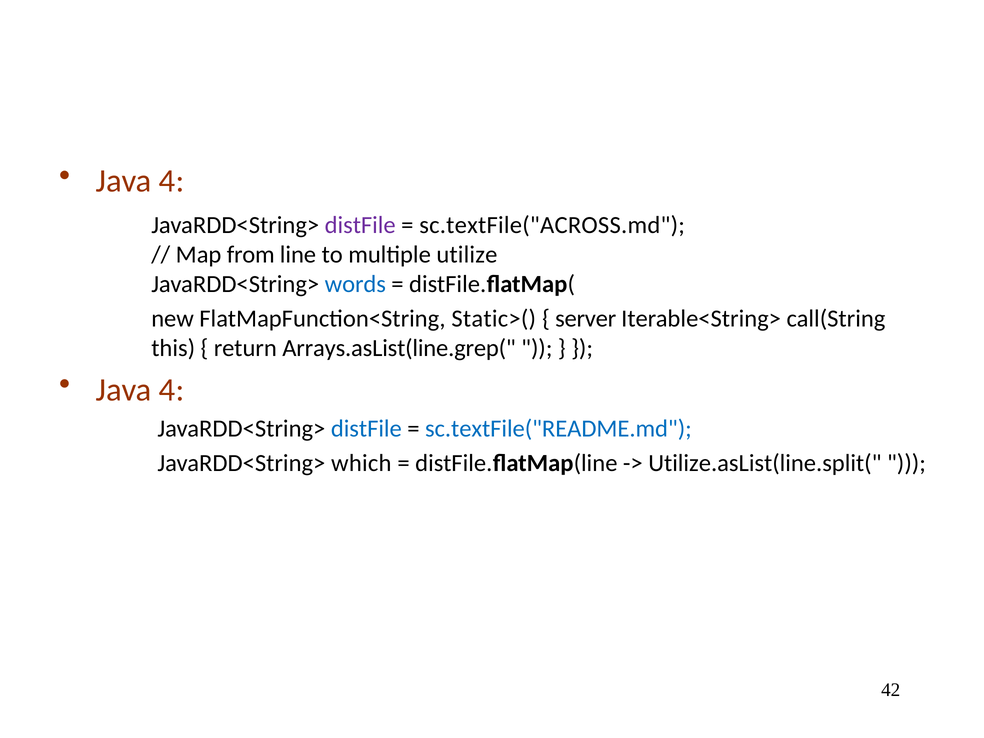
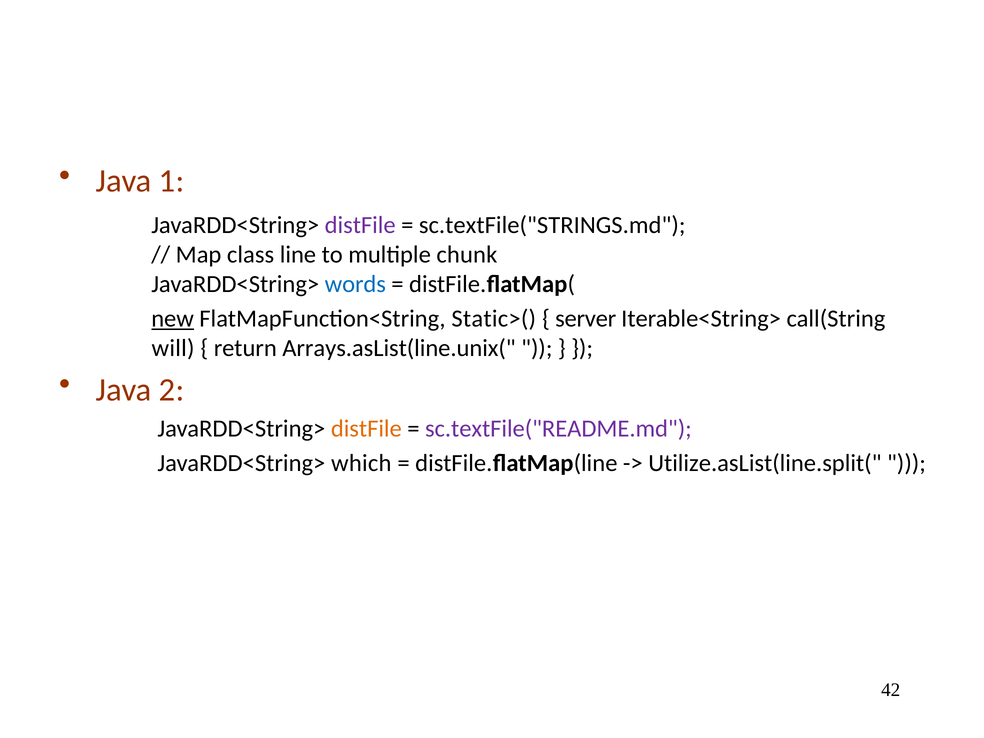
4 at (172, 181): 4 -> 1
sc.textFile("ACROSS.md: sc.textFile("ACROSS.md -> sc.textFile("STRINGS.md
from: from -> class
utilize: utilize -> chunk
new underline: none -> present
this: this -> will
Arrays.asList(line.grep(: Arrays.asList(line.grep( -> Arrays.asList(line.unix(
4 at (172, 390): 4 -> 2
distFile at (366, 429) colour: blue -> orange
sc.textFile("README.md colour: blue -> purple
